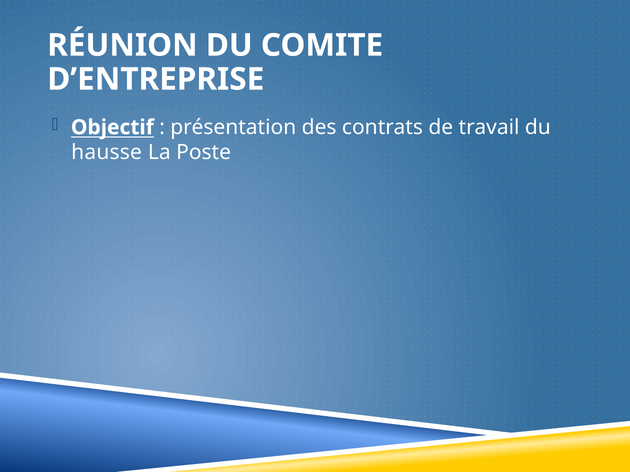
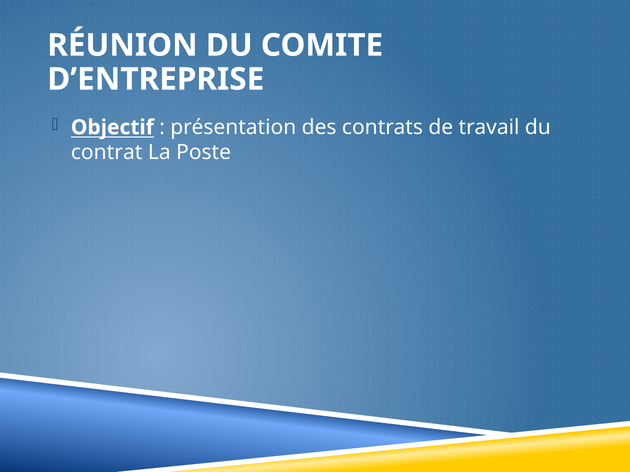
hausse: hausse -> contrat
